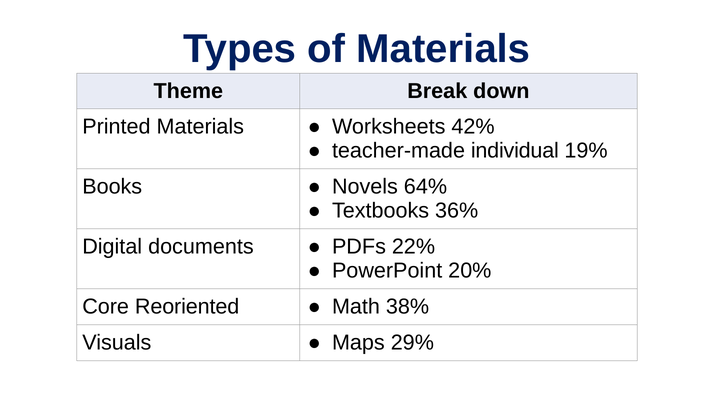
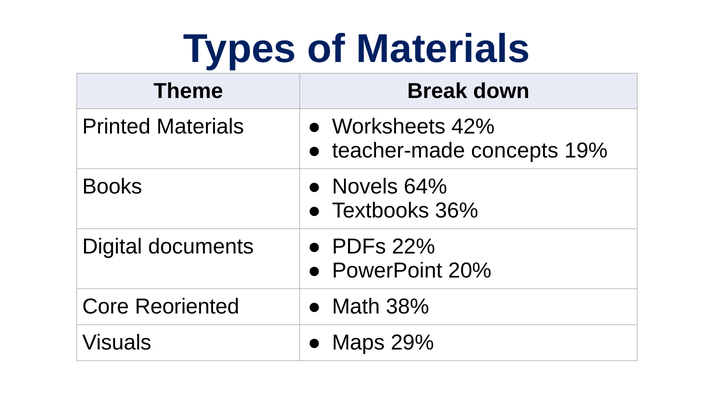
individual: individual -> concepts
